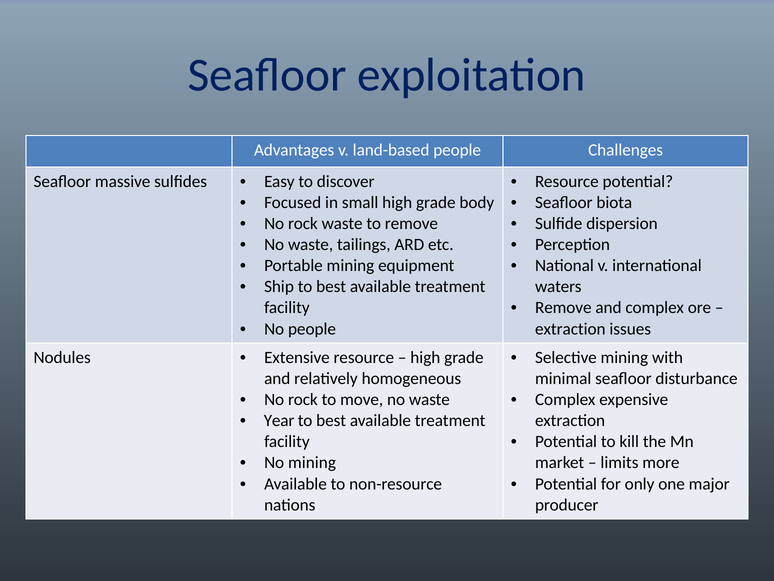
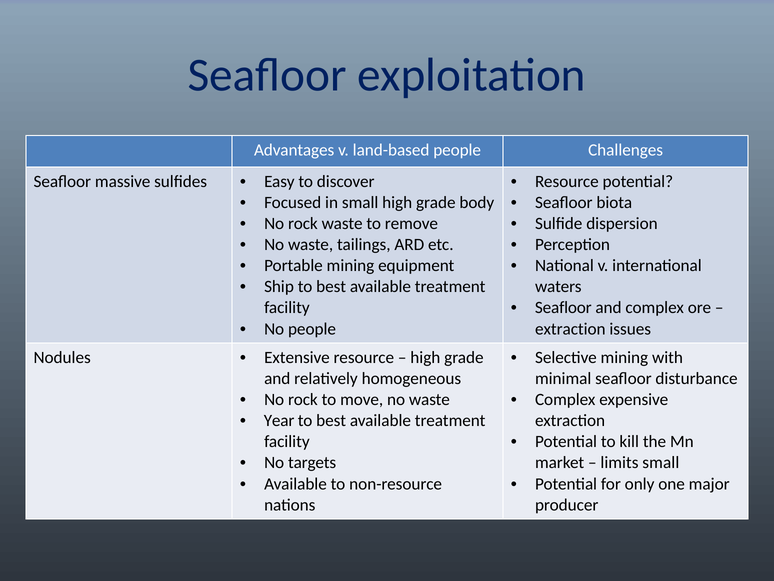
Remove at (563, 308): Remove -> Seafloor
No mining: mining -> targets
limits more: more -> small
